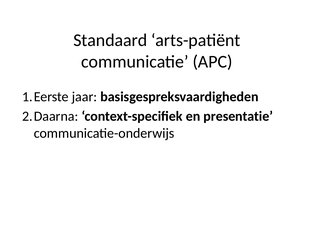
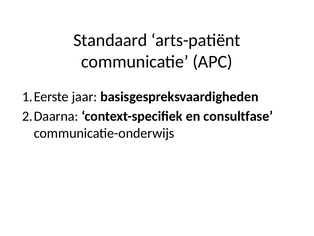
presentatie: presentatie -> consultfase
